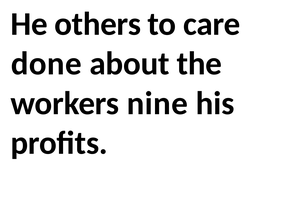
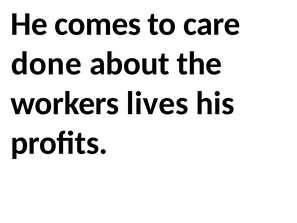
others: others -> comes
nine: nine -> lives
